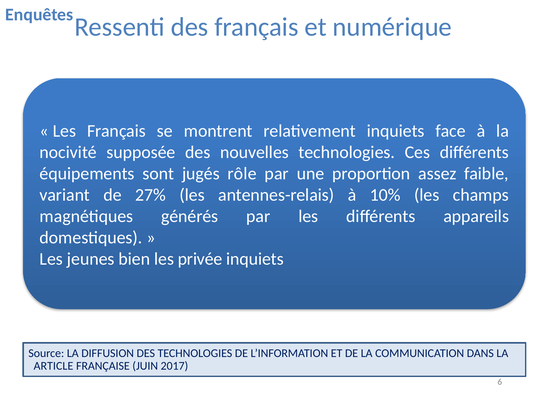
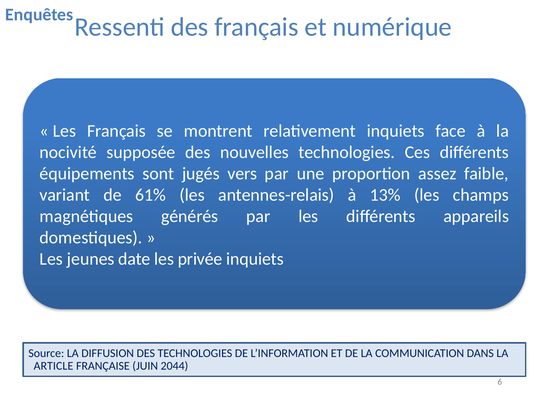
rôle: rôle -> vers
27%: 27% -> 61%
10%: 10% -> 13%
bien: bien -> date
2017: 2017 -> 2044
